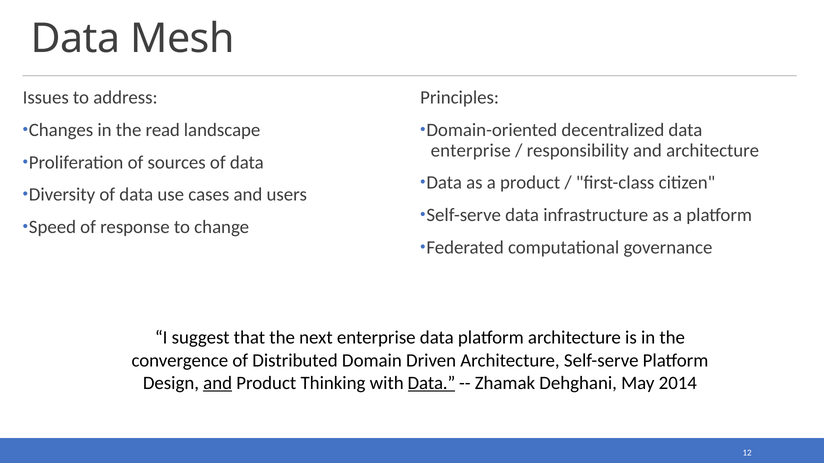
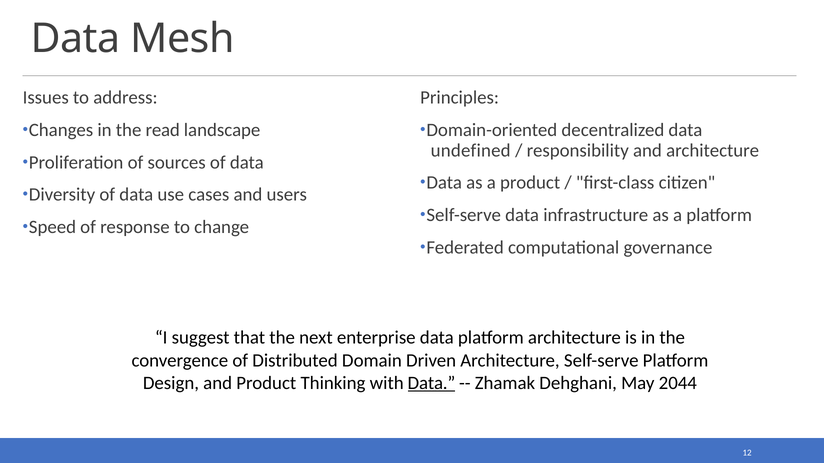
enterprise at (471, 151): enterprise -> undefined
and at (218, 383) underline: present -> none
2014: 2014 -> 2044
